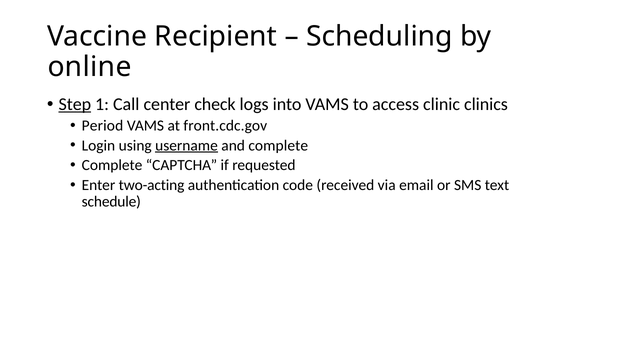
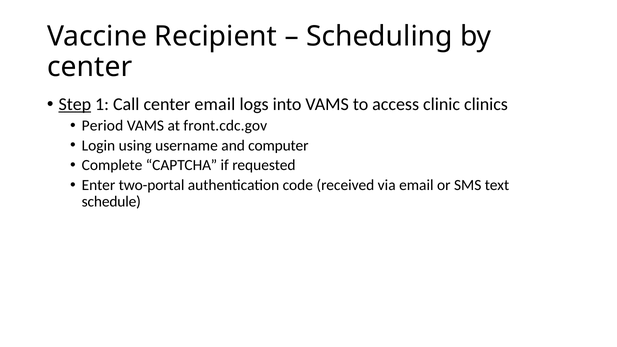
online at (90, 67): online -> center
center check: check -> email
username underline: present -> none
and complete: complete -> computer
two-acting: two-acting -> two-portal
